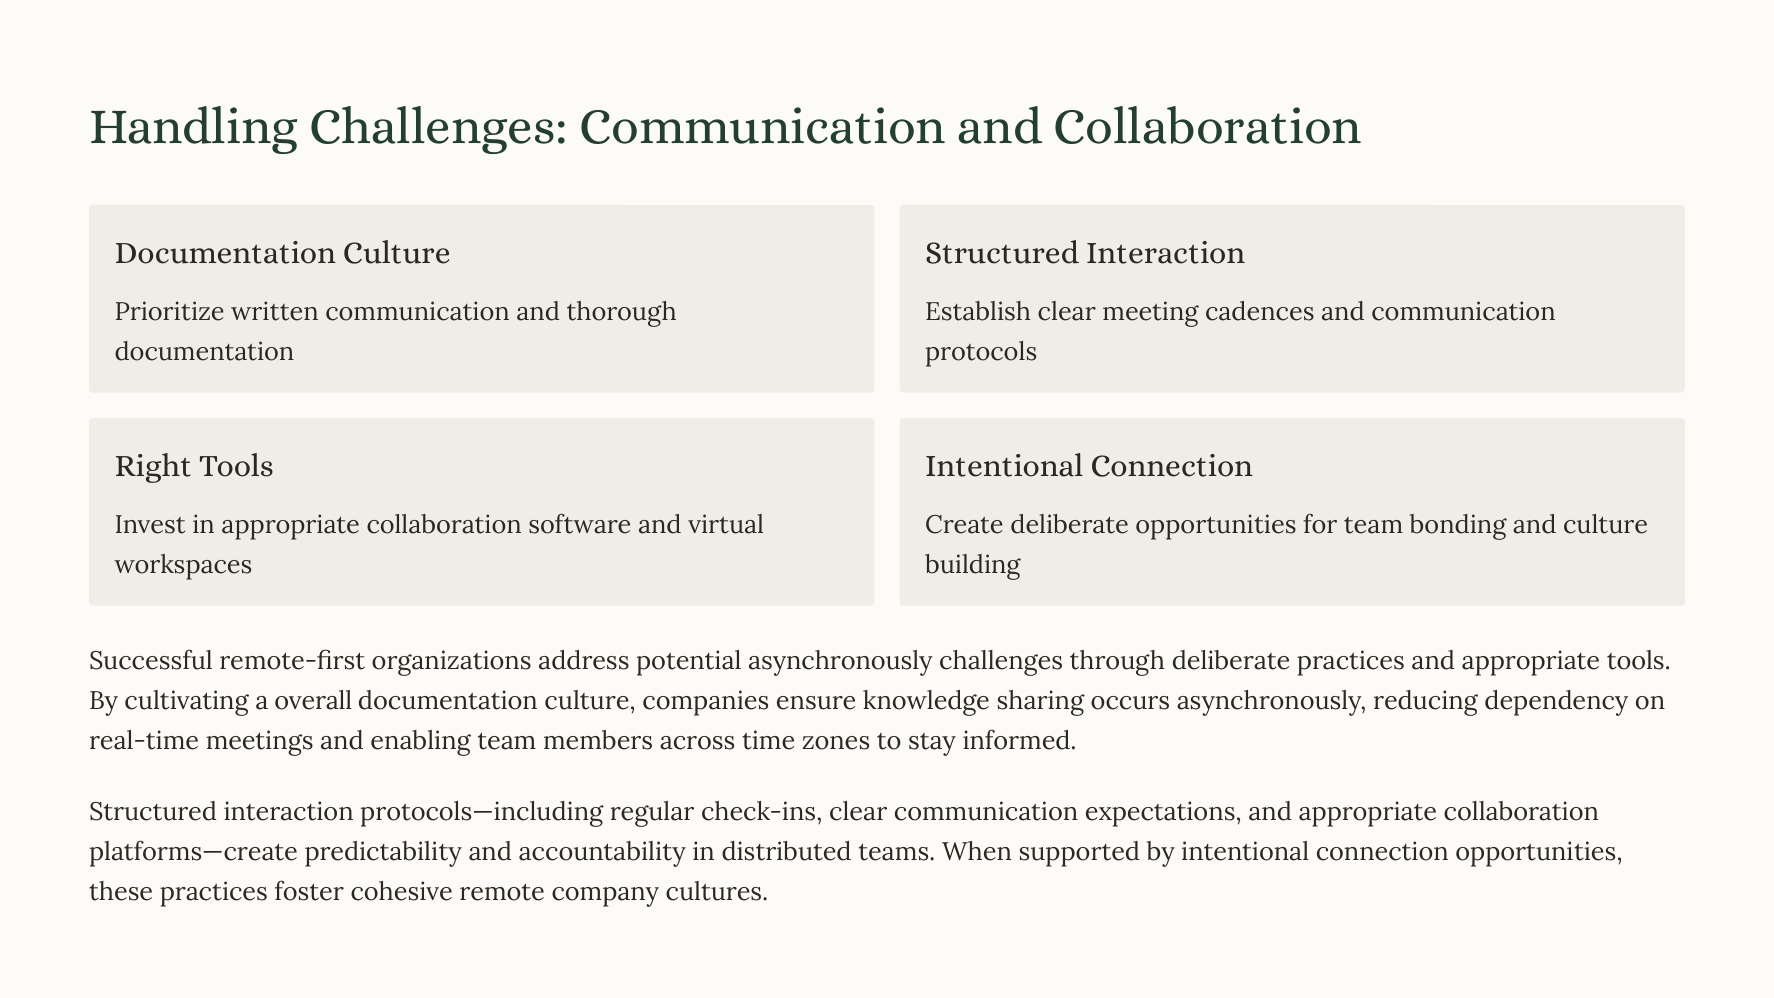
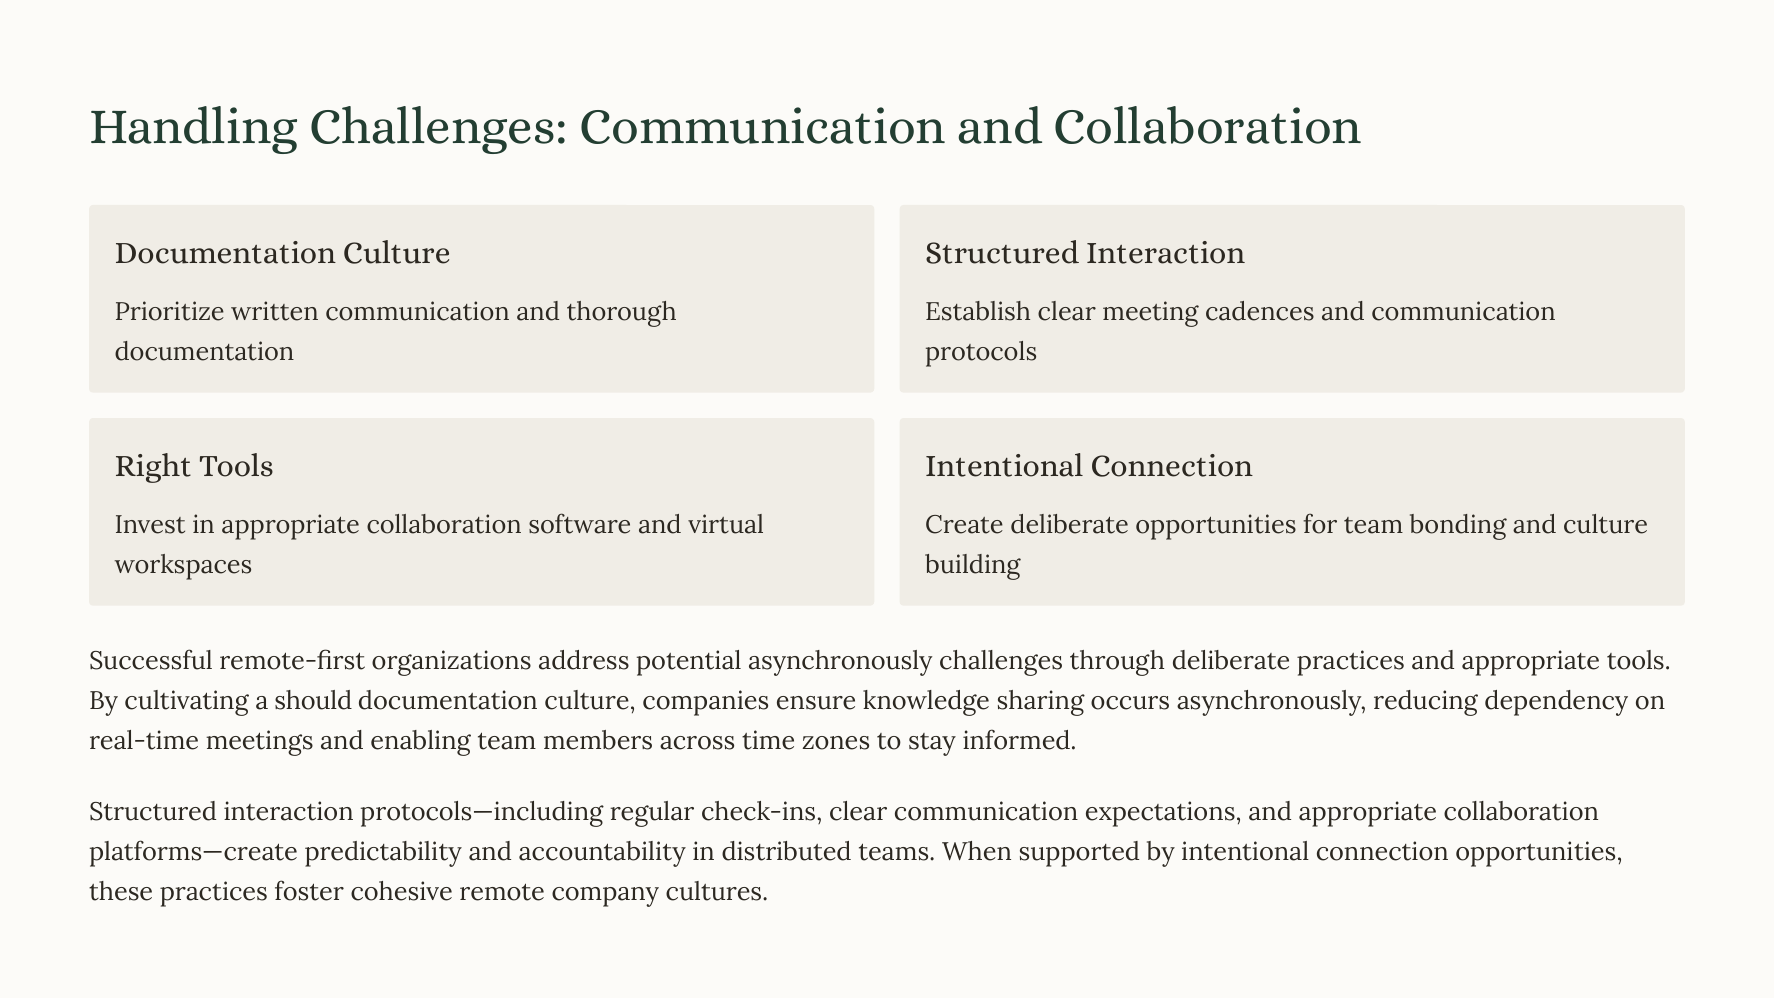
overall: overall -> should
